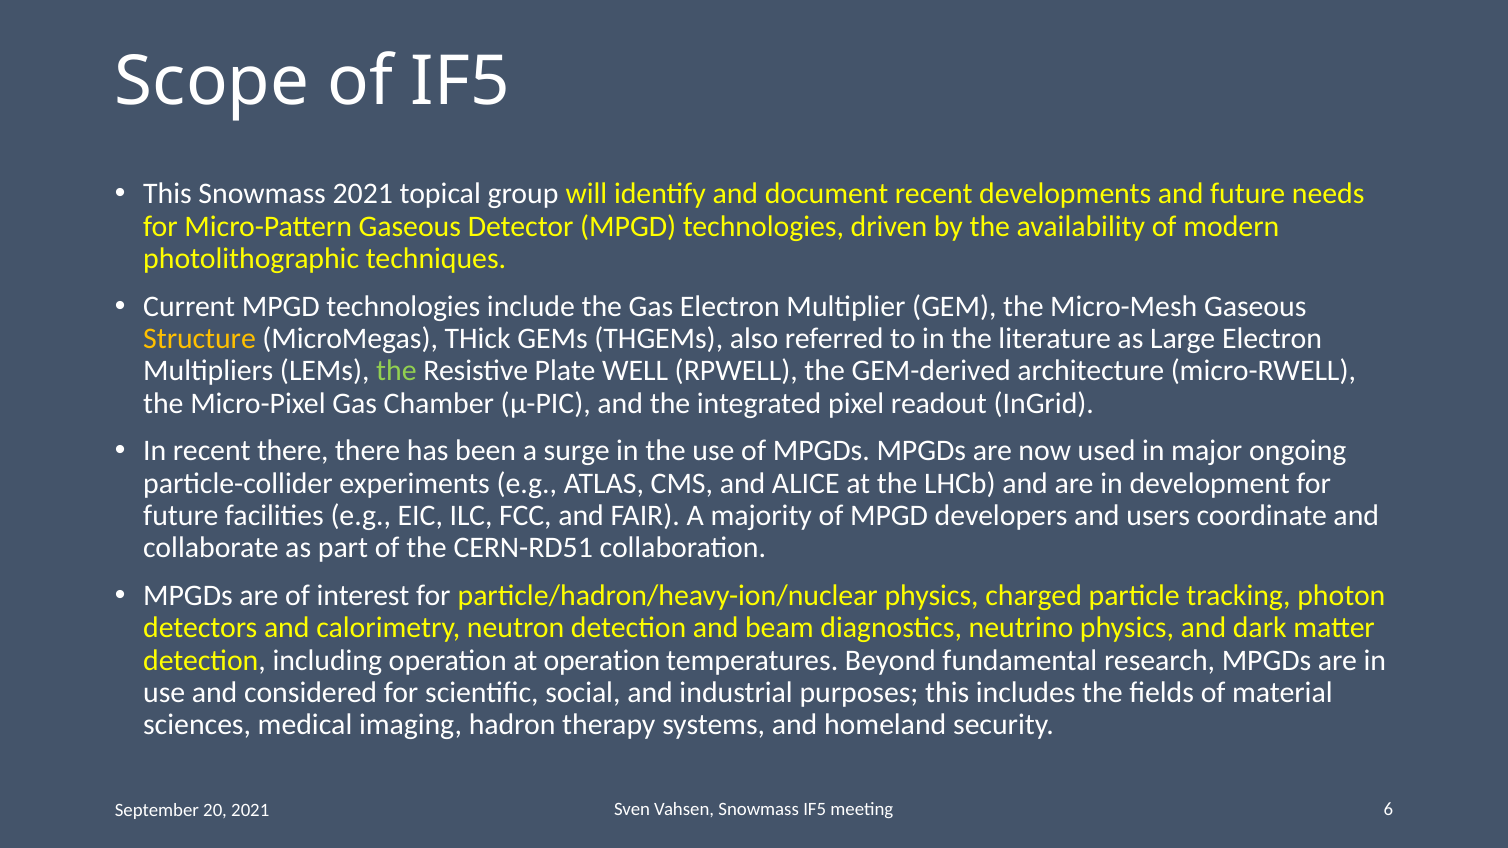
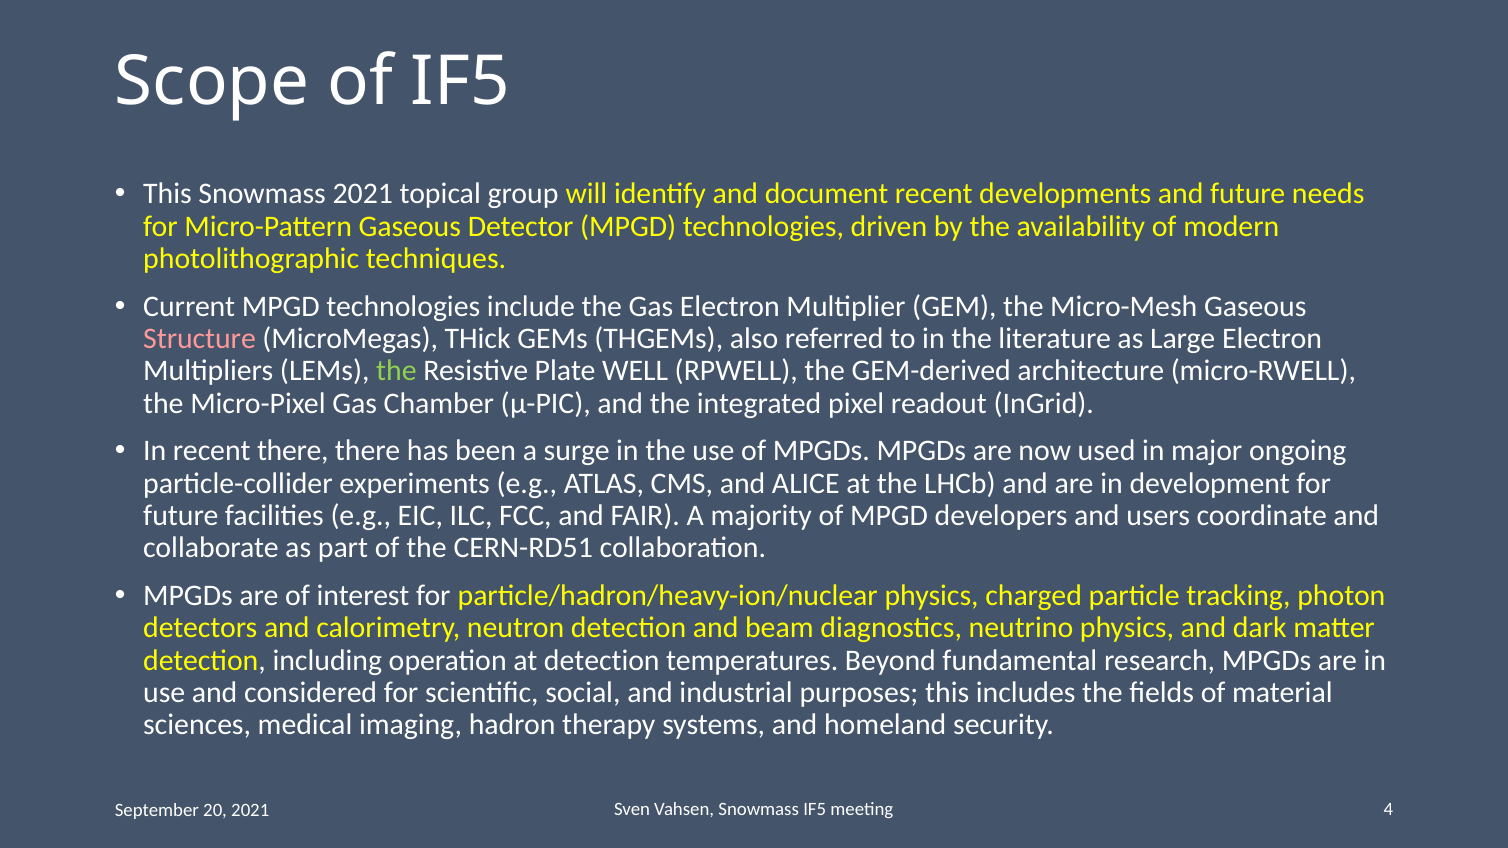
Structure colour: yellow -> pink
at operation: operation -> detection
6: 6 -> 4
